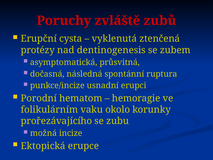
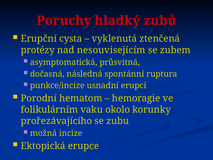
zvláště: zvláště -> hladký
dentinogenesis: dentinogenesis -> nesouvisejícím
